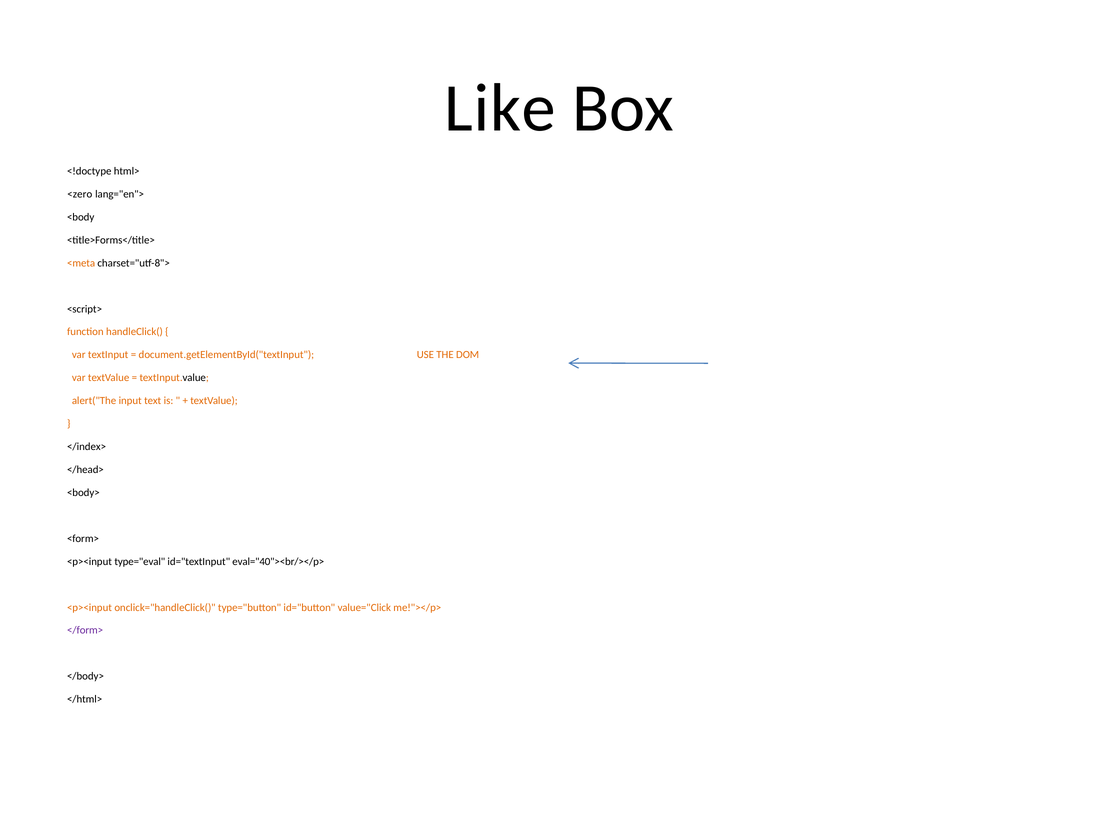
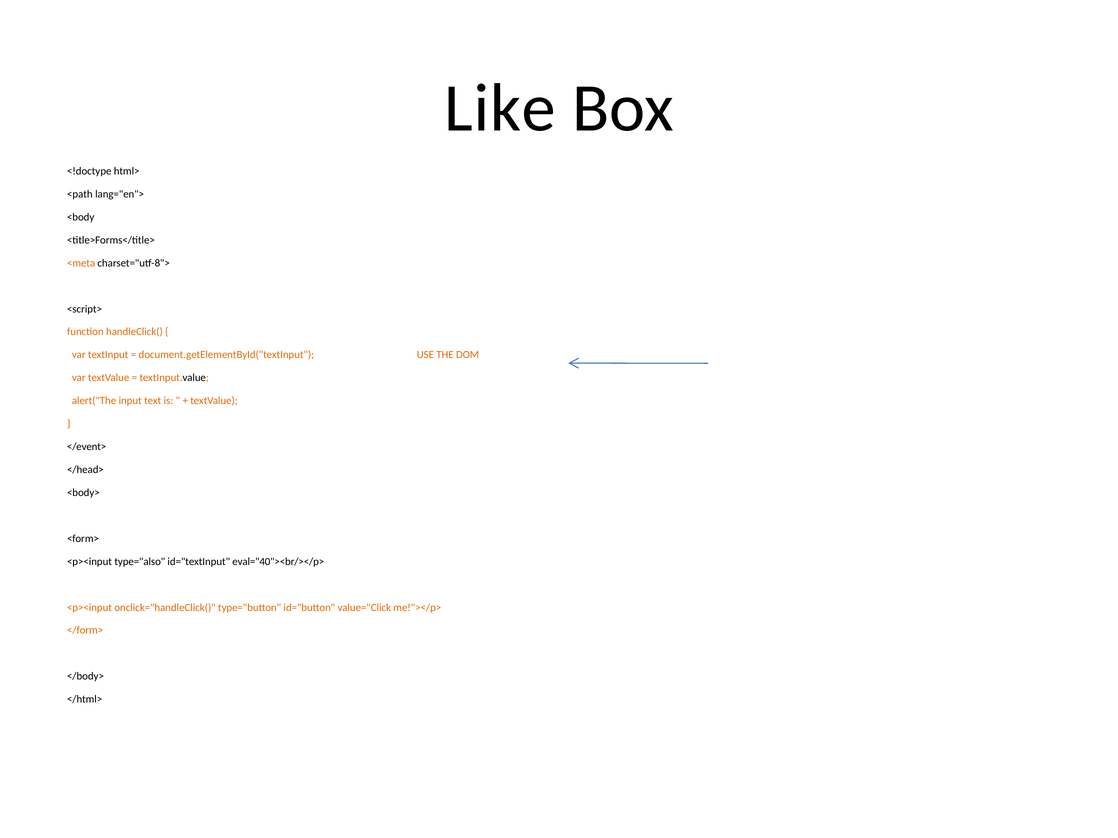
<zero: <zero -> <path
</index>: </index> -> </event>
type="eval: type="eval -> type="also
</form> colour: purple -> orange
